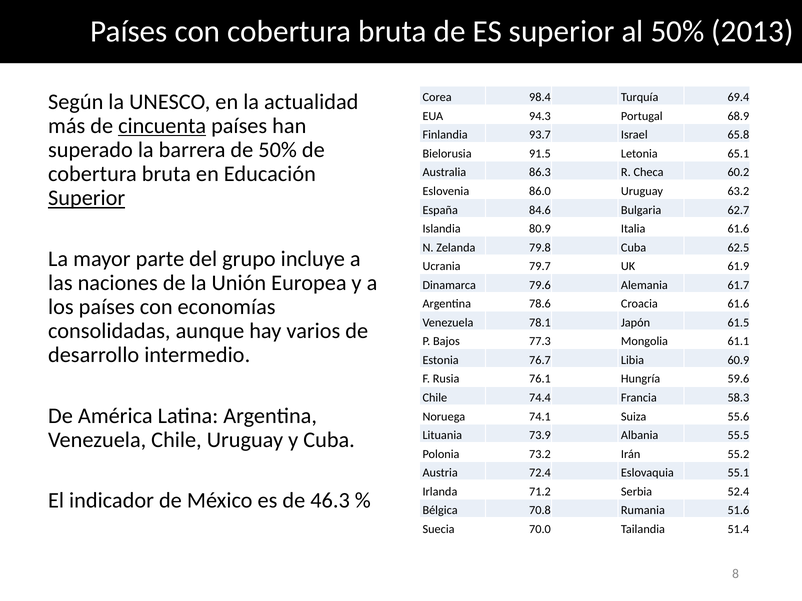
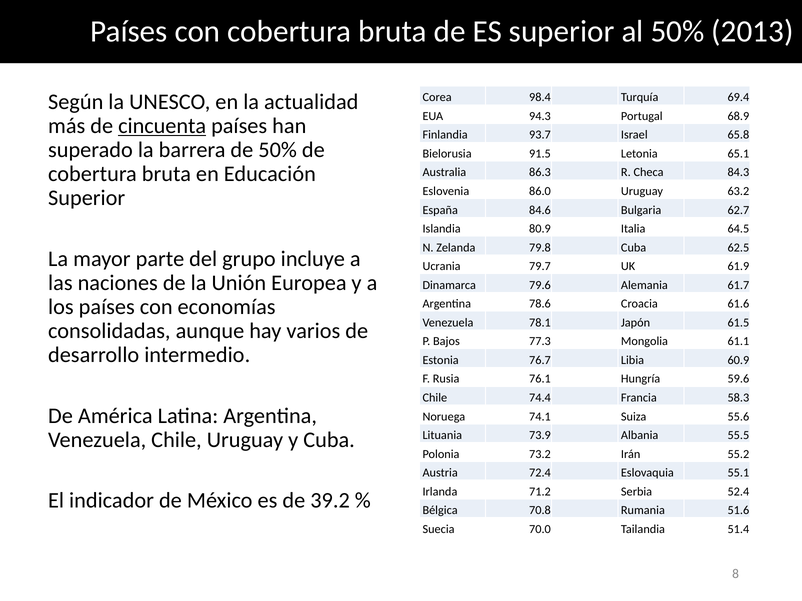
60.2: 60.2 -> 84.3
Superior at (87, 198) underline: present -> none
Italia 61.6: 61.6 -> 64.5
46.3: 46.3 -> 39.2
